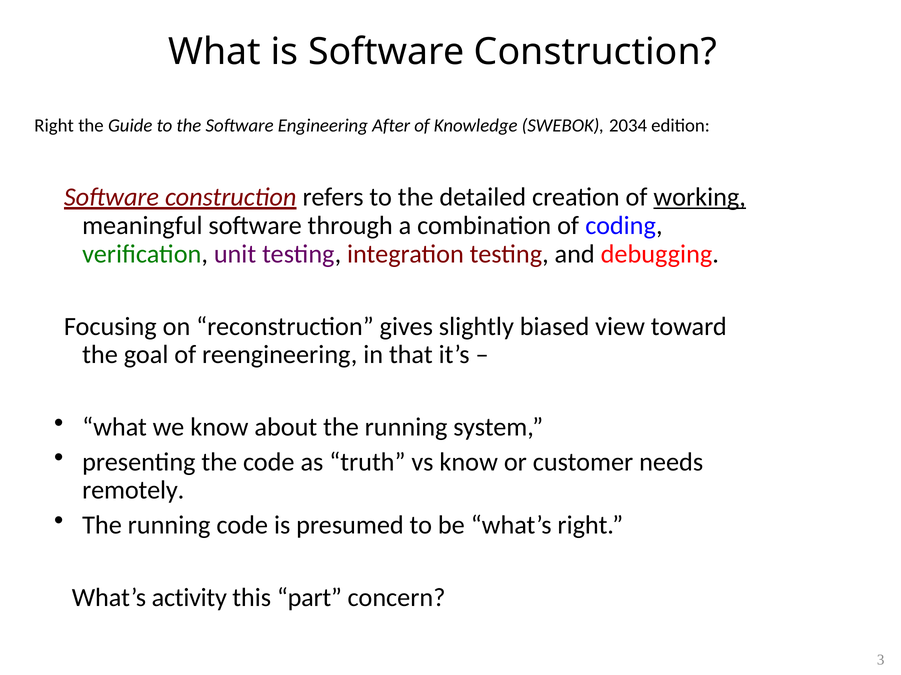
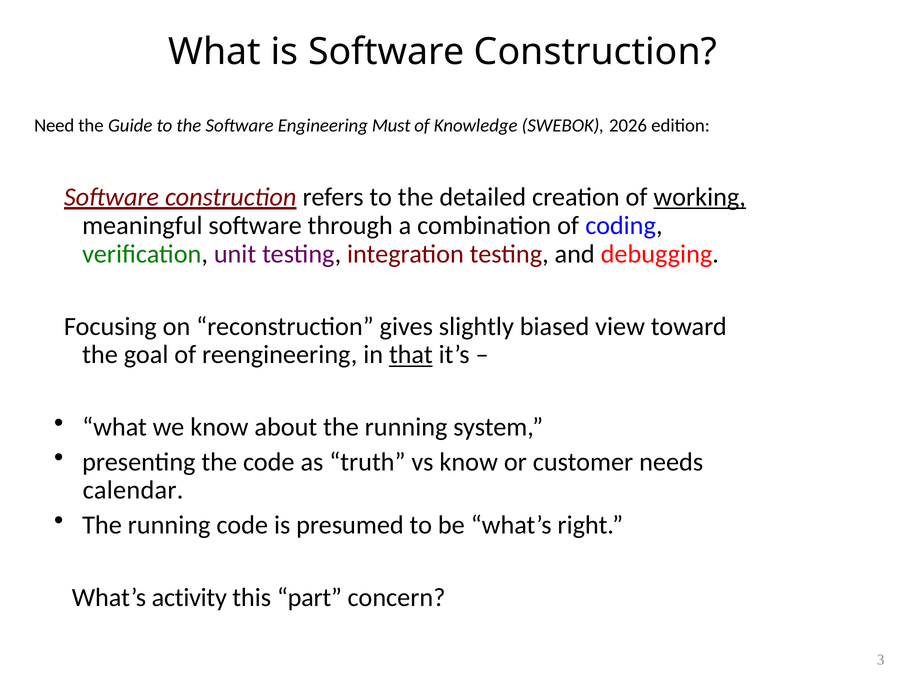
Right at (54, 126): Right -> Need
After: After -> Must
2034: 2034 -> 2026
that underline: none -> present
remotely: remotely -> calendar
